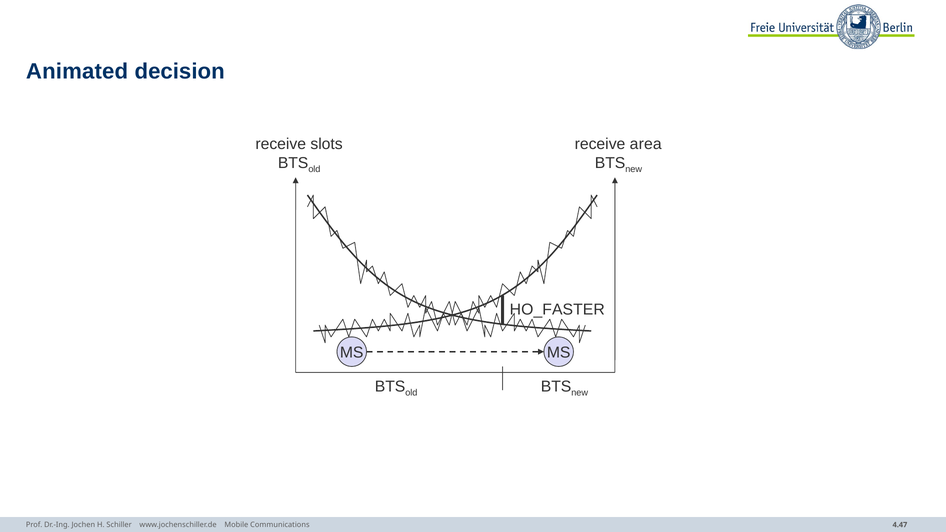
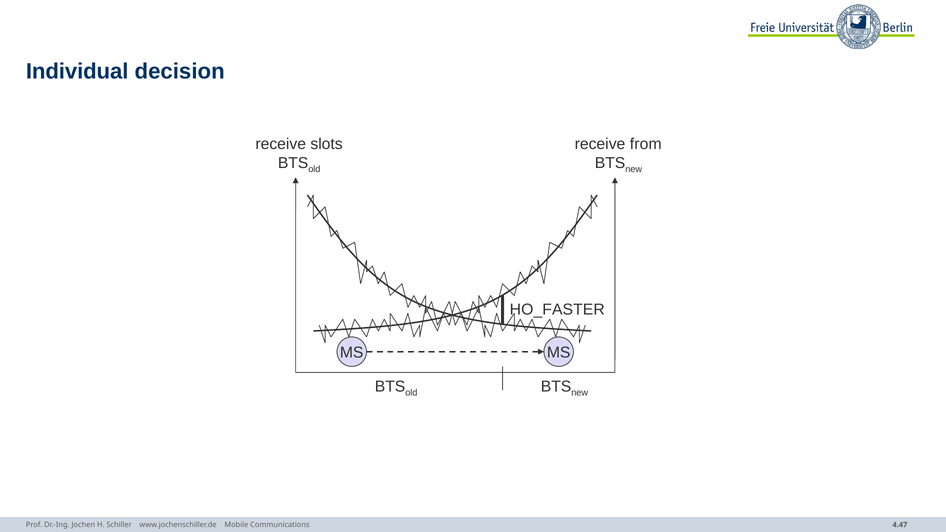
Animated: Animated -> Individual
area: area -> from
